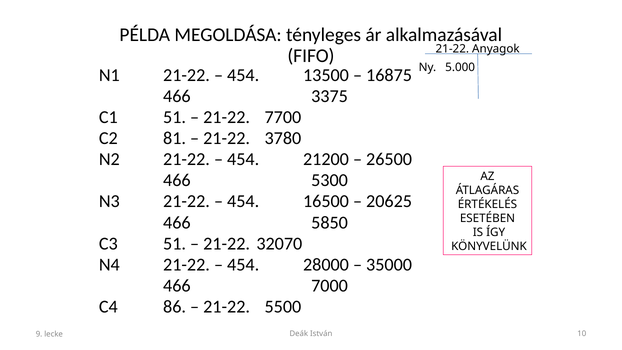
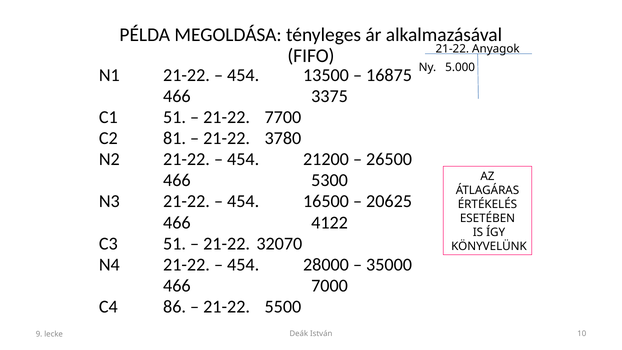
5850: 5850 -> 4122
